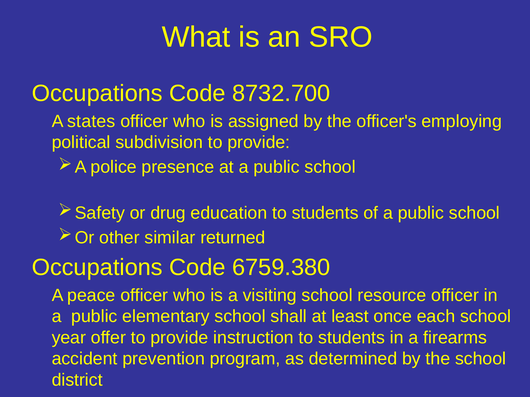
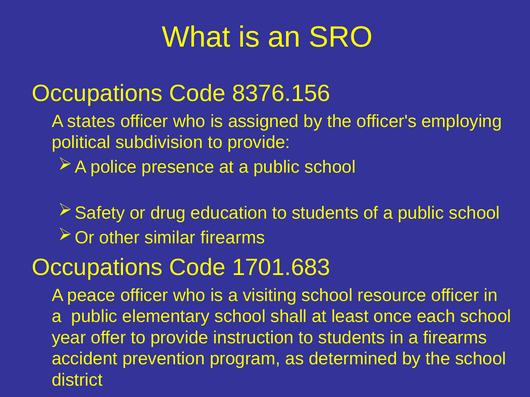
8732.700: 8732.700 -> 8376.156
similar returned: returned -> firearms
6759.380: 6759.380 -> 1701.683
